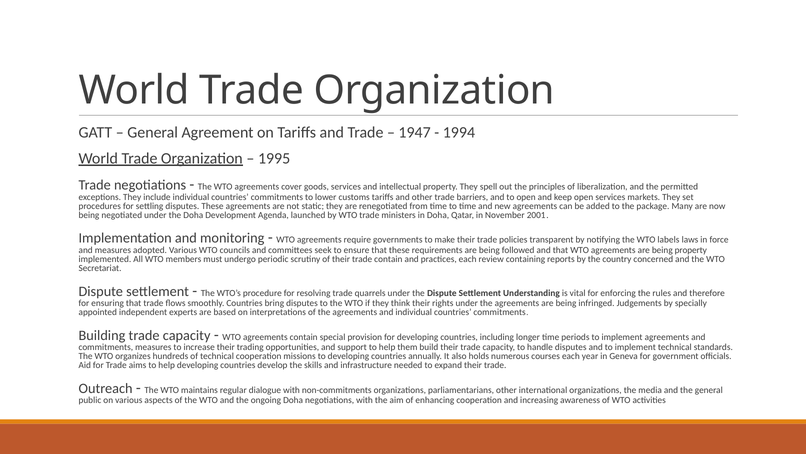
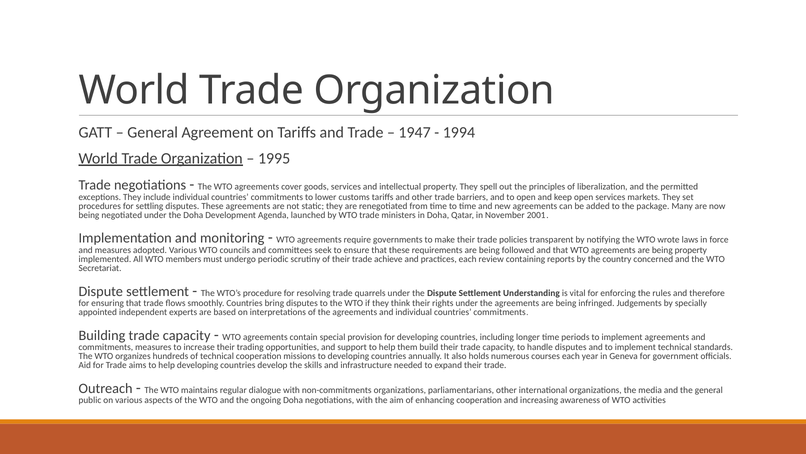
labels: labels -> wrote
trade contain: contain -> achieve
